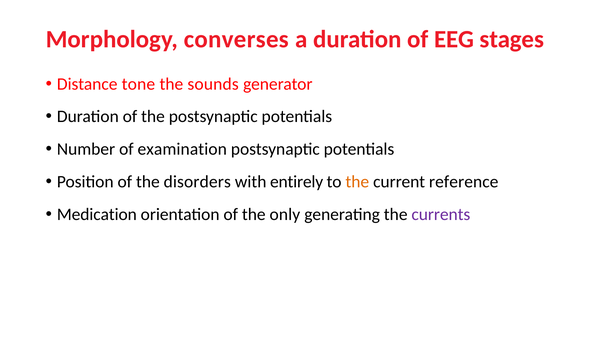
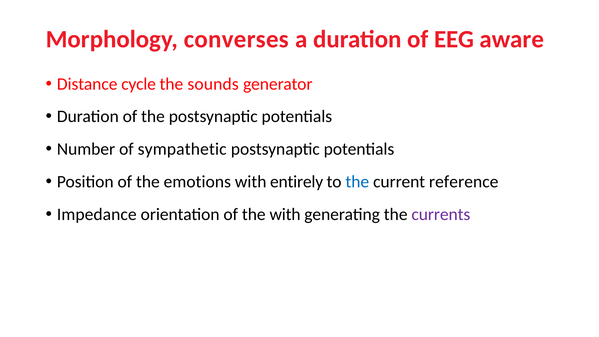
stages: stages -> aware
tone: tone -> cycle
examination: examination -> sympathetic
disorders: disorders -> emotions
the at (357, 182) colour: orange -> blue
Medication: Medication -> Impedance
the only: only -> with
